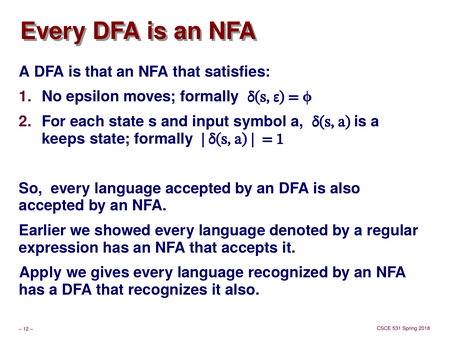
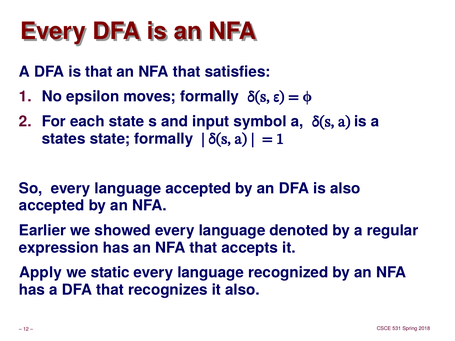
keeps: keeps -> states
gives: gives -> static
